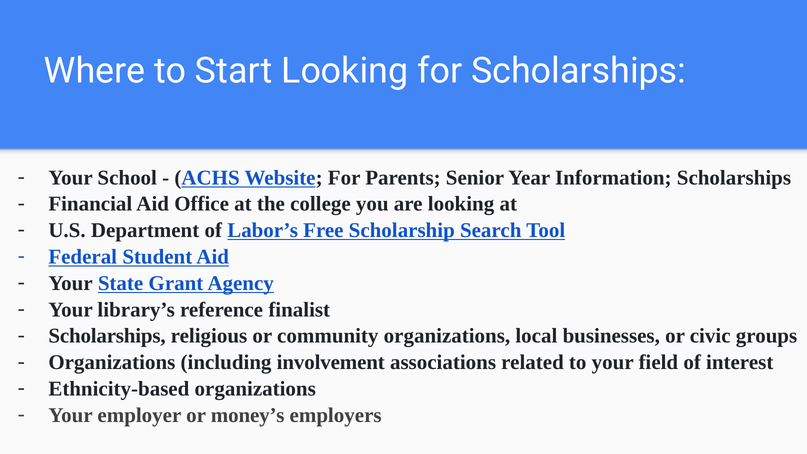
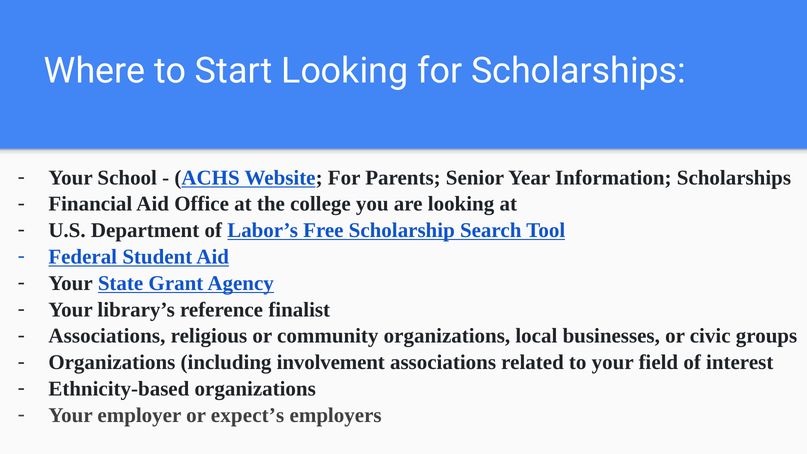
Scholarships at (107, 336): Scholarships -> Associations
money’s: money’s -> expect’s
